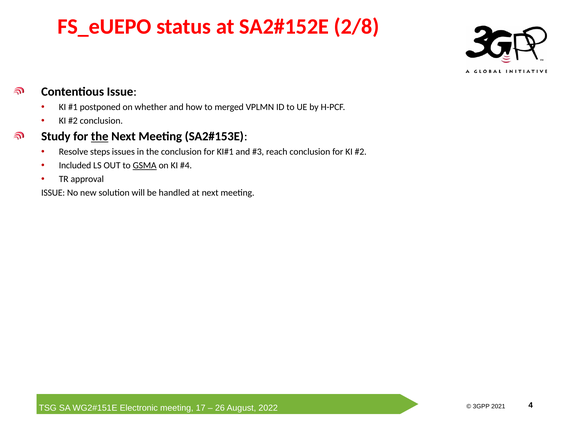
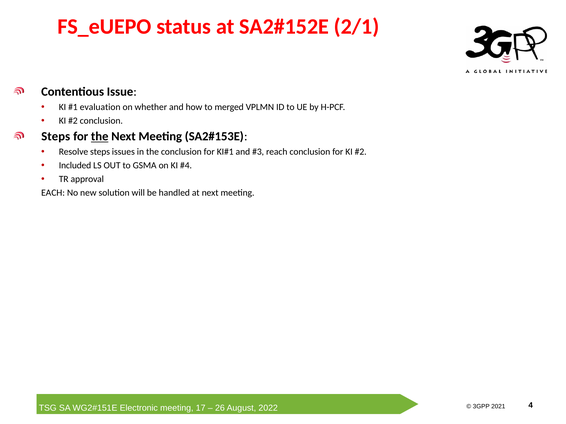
2/8: 2/8 -> 2/1
postponed: postponed -> evaluation
Study at (56, 137): Study -> Steps
GSMA underline: present -> none
ISSUE at (53, 193): ISSUE -> EACH
